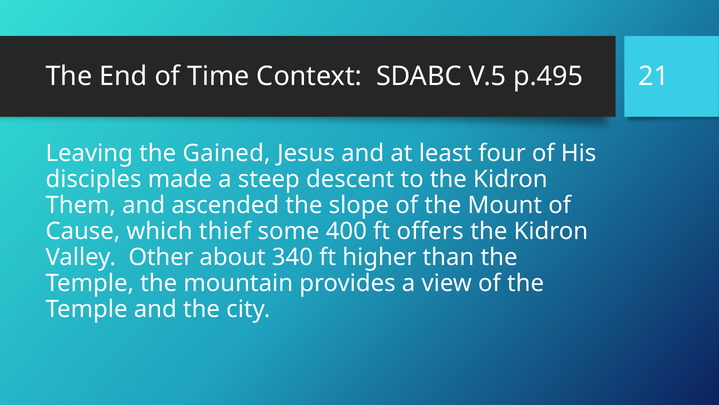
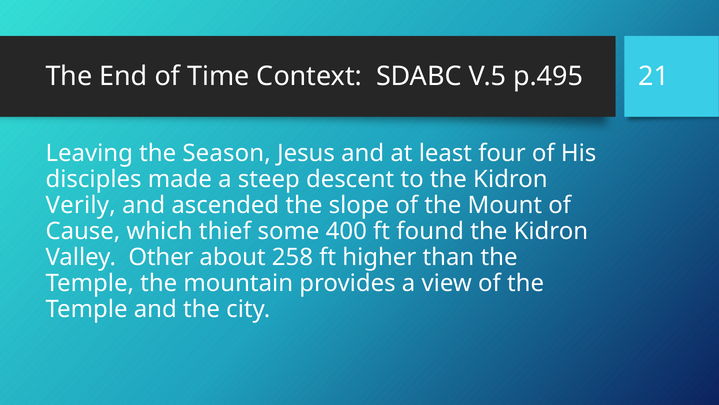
Gained: Gained -> Season
Them: Them -> Verily
offers: offers -> found
340: 340 -> 258
